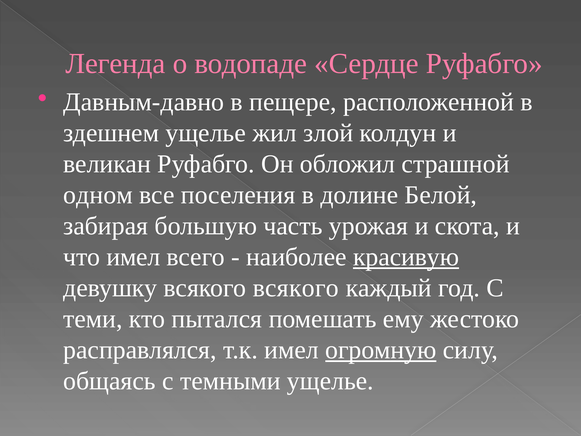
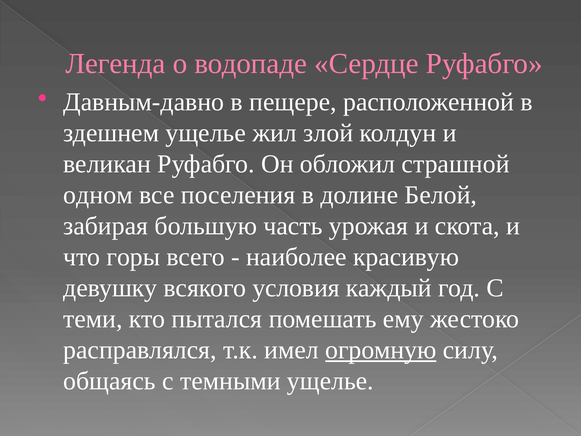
что имел: имел -> горы
красивую underline: present -> none
всякого всякого: всякого -> условия
